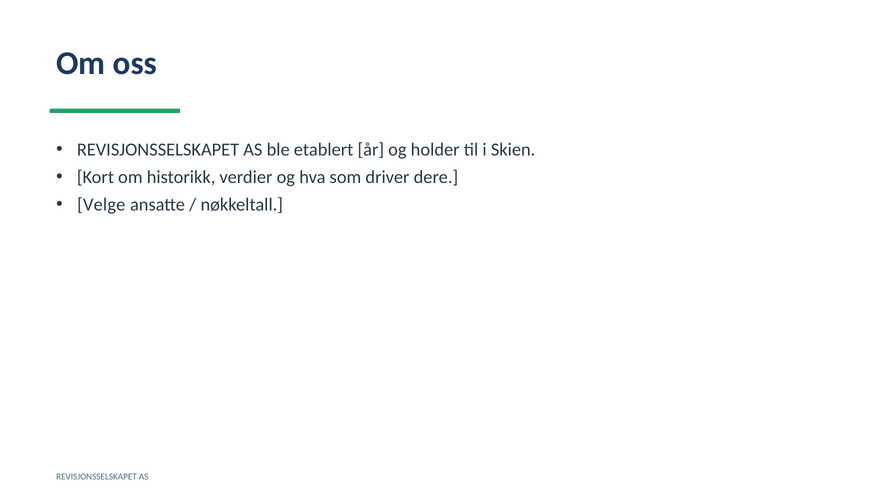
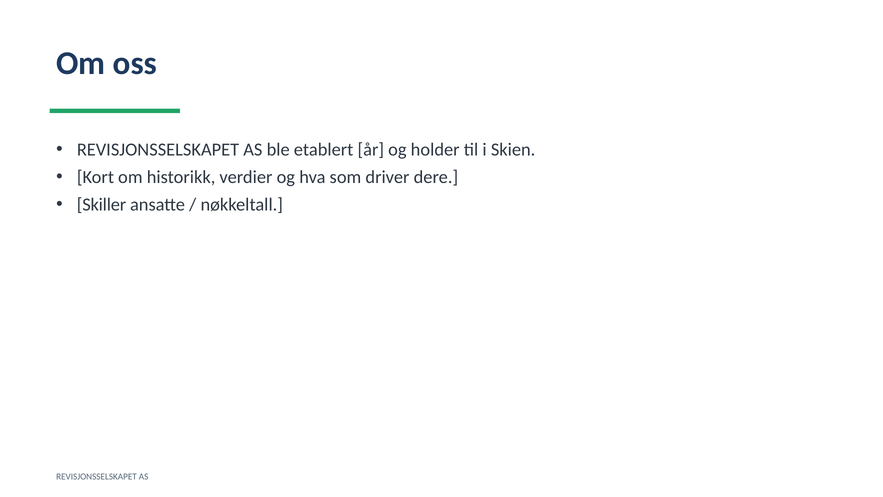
Velge: Velge -> Skiller
